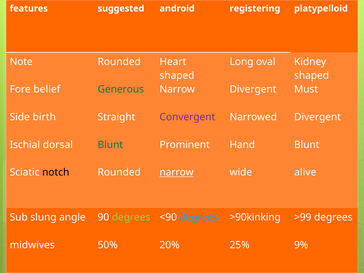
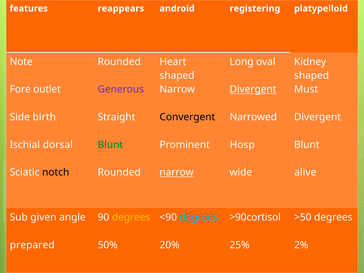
suggested: suggested -> reappears
belief: belief -> outlet
Generous colour: green -> purple
Divergent at (253, 89) underline: none -> present
Convergent colour: purple -> black
Hand: Hand -> Hosp
slung: slung -> given
degrees at (131, 217) colour: light green -> yellow
>90kinking: >90kinking -> >90cortisol
>99: >99 -> >50
midwives: midwives -> prepared
9%: 9% -> 2%
